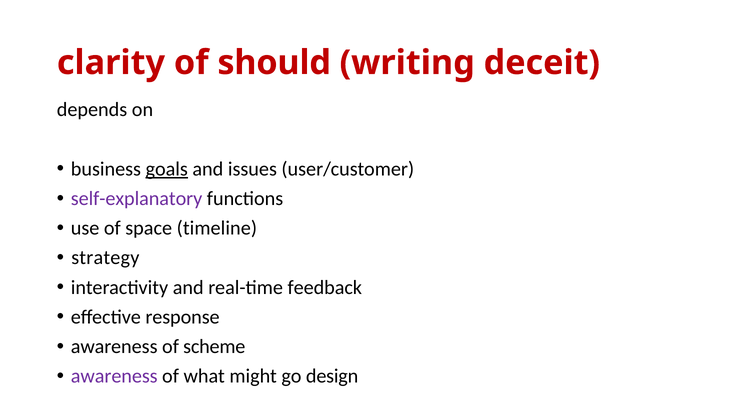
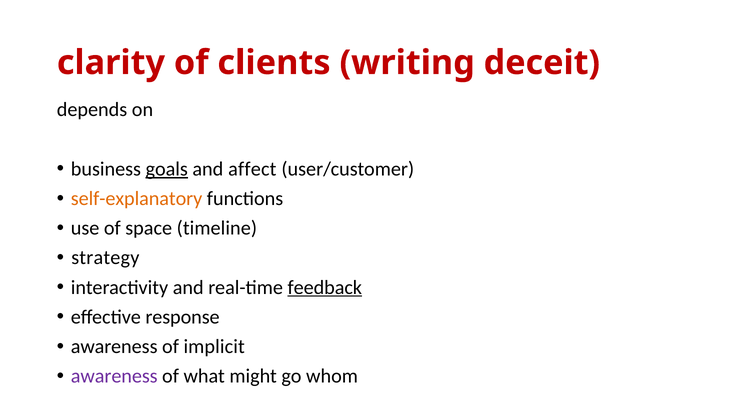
should: should -> clients
issues: issues -> affect
self-explanatory colour: purple -> orange
feedback underline: none -> present
scheme: scheme -> implicit
design: design -> whom
